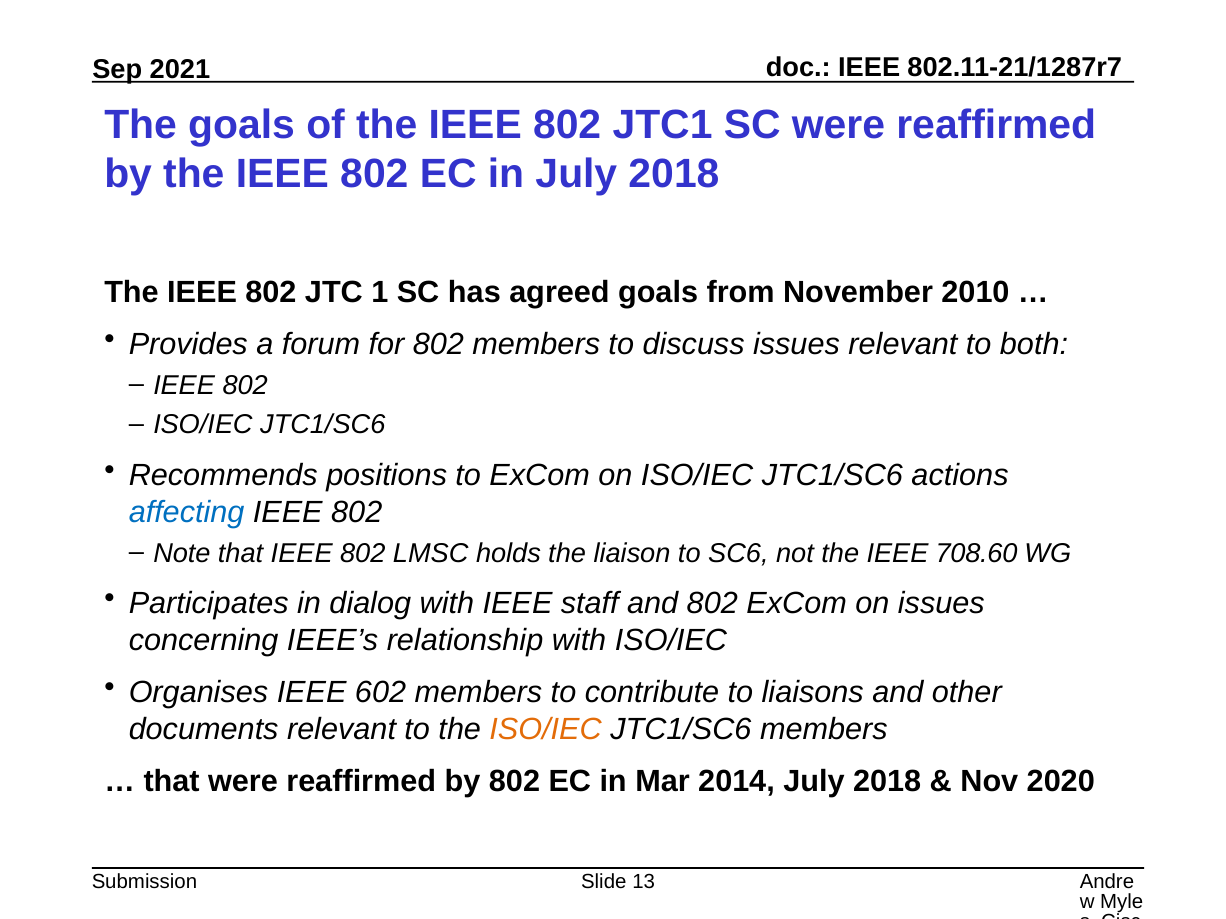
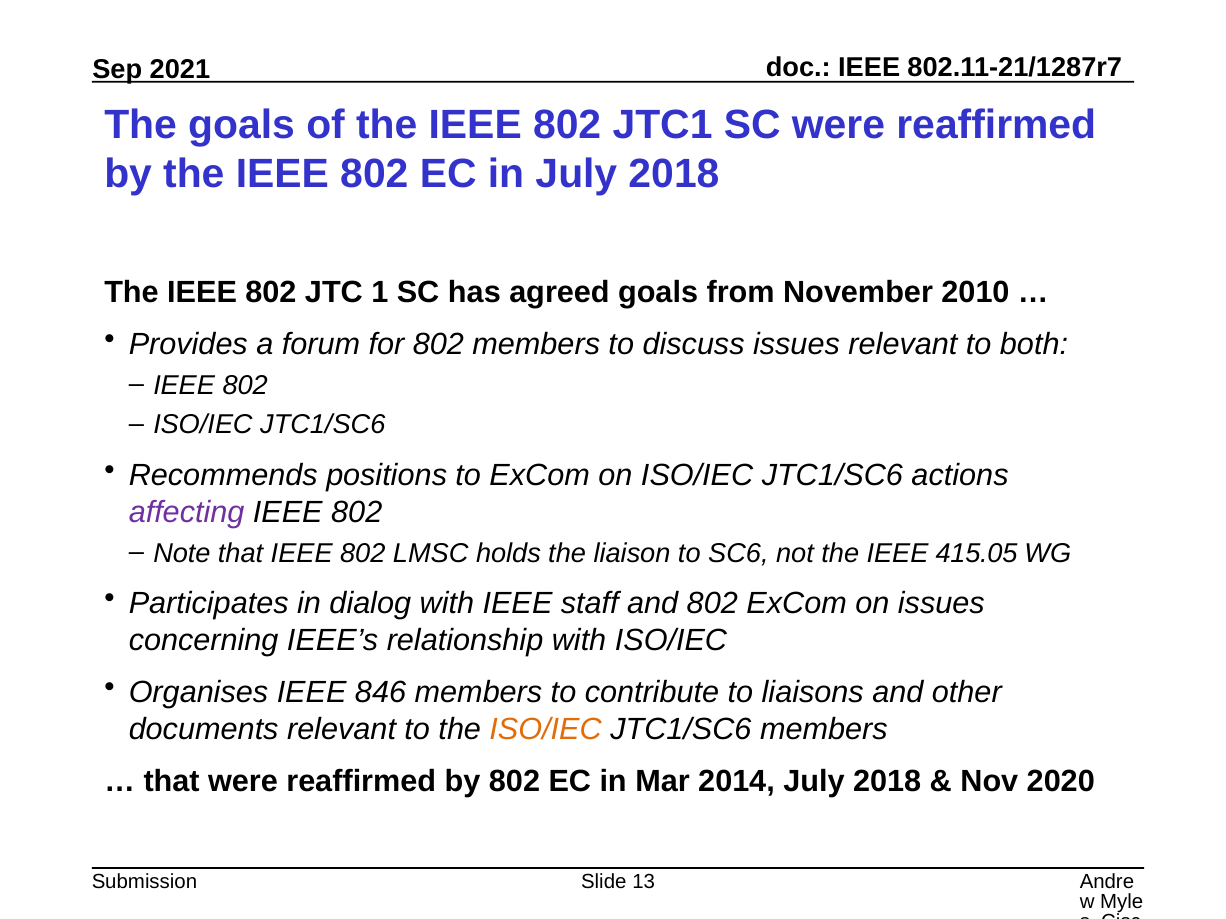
affecting colour: blue -> purple
708.60: 708.60 -> 415.05
602: 602 -> 846
